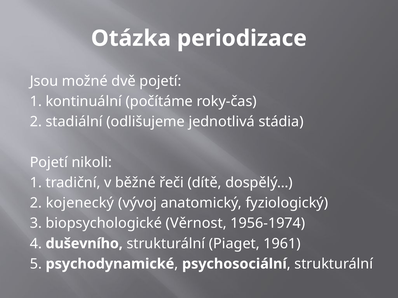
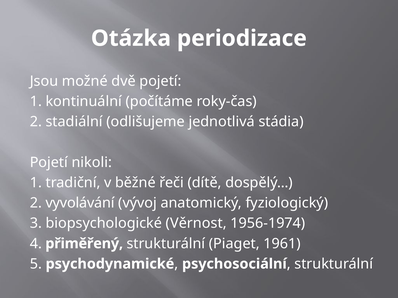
kojenecký: kojenecký -> vyvolávání
duševního: duševního -> přiměřený
